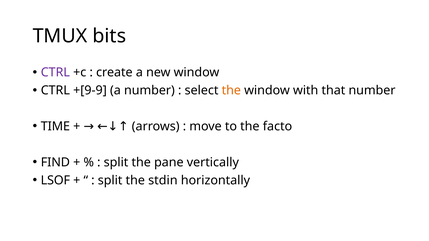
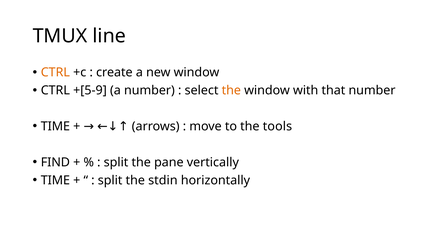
bits: bits -> line
CTRL at (55, 73) colour: purple -> orange
+[9-9: +[9-9 -> +[5-9
facto: facto -> tools
LSOF at (55, 180): LSOF -> TIME
